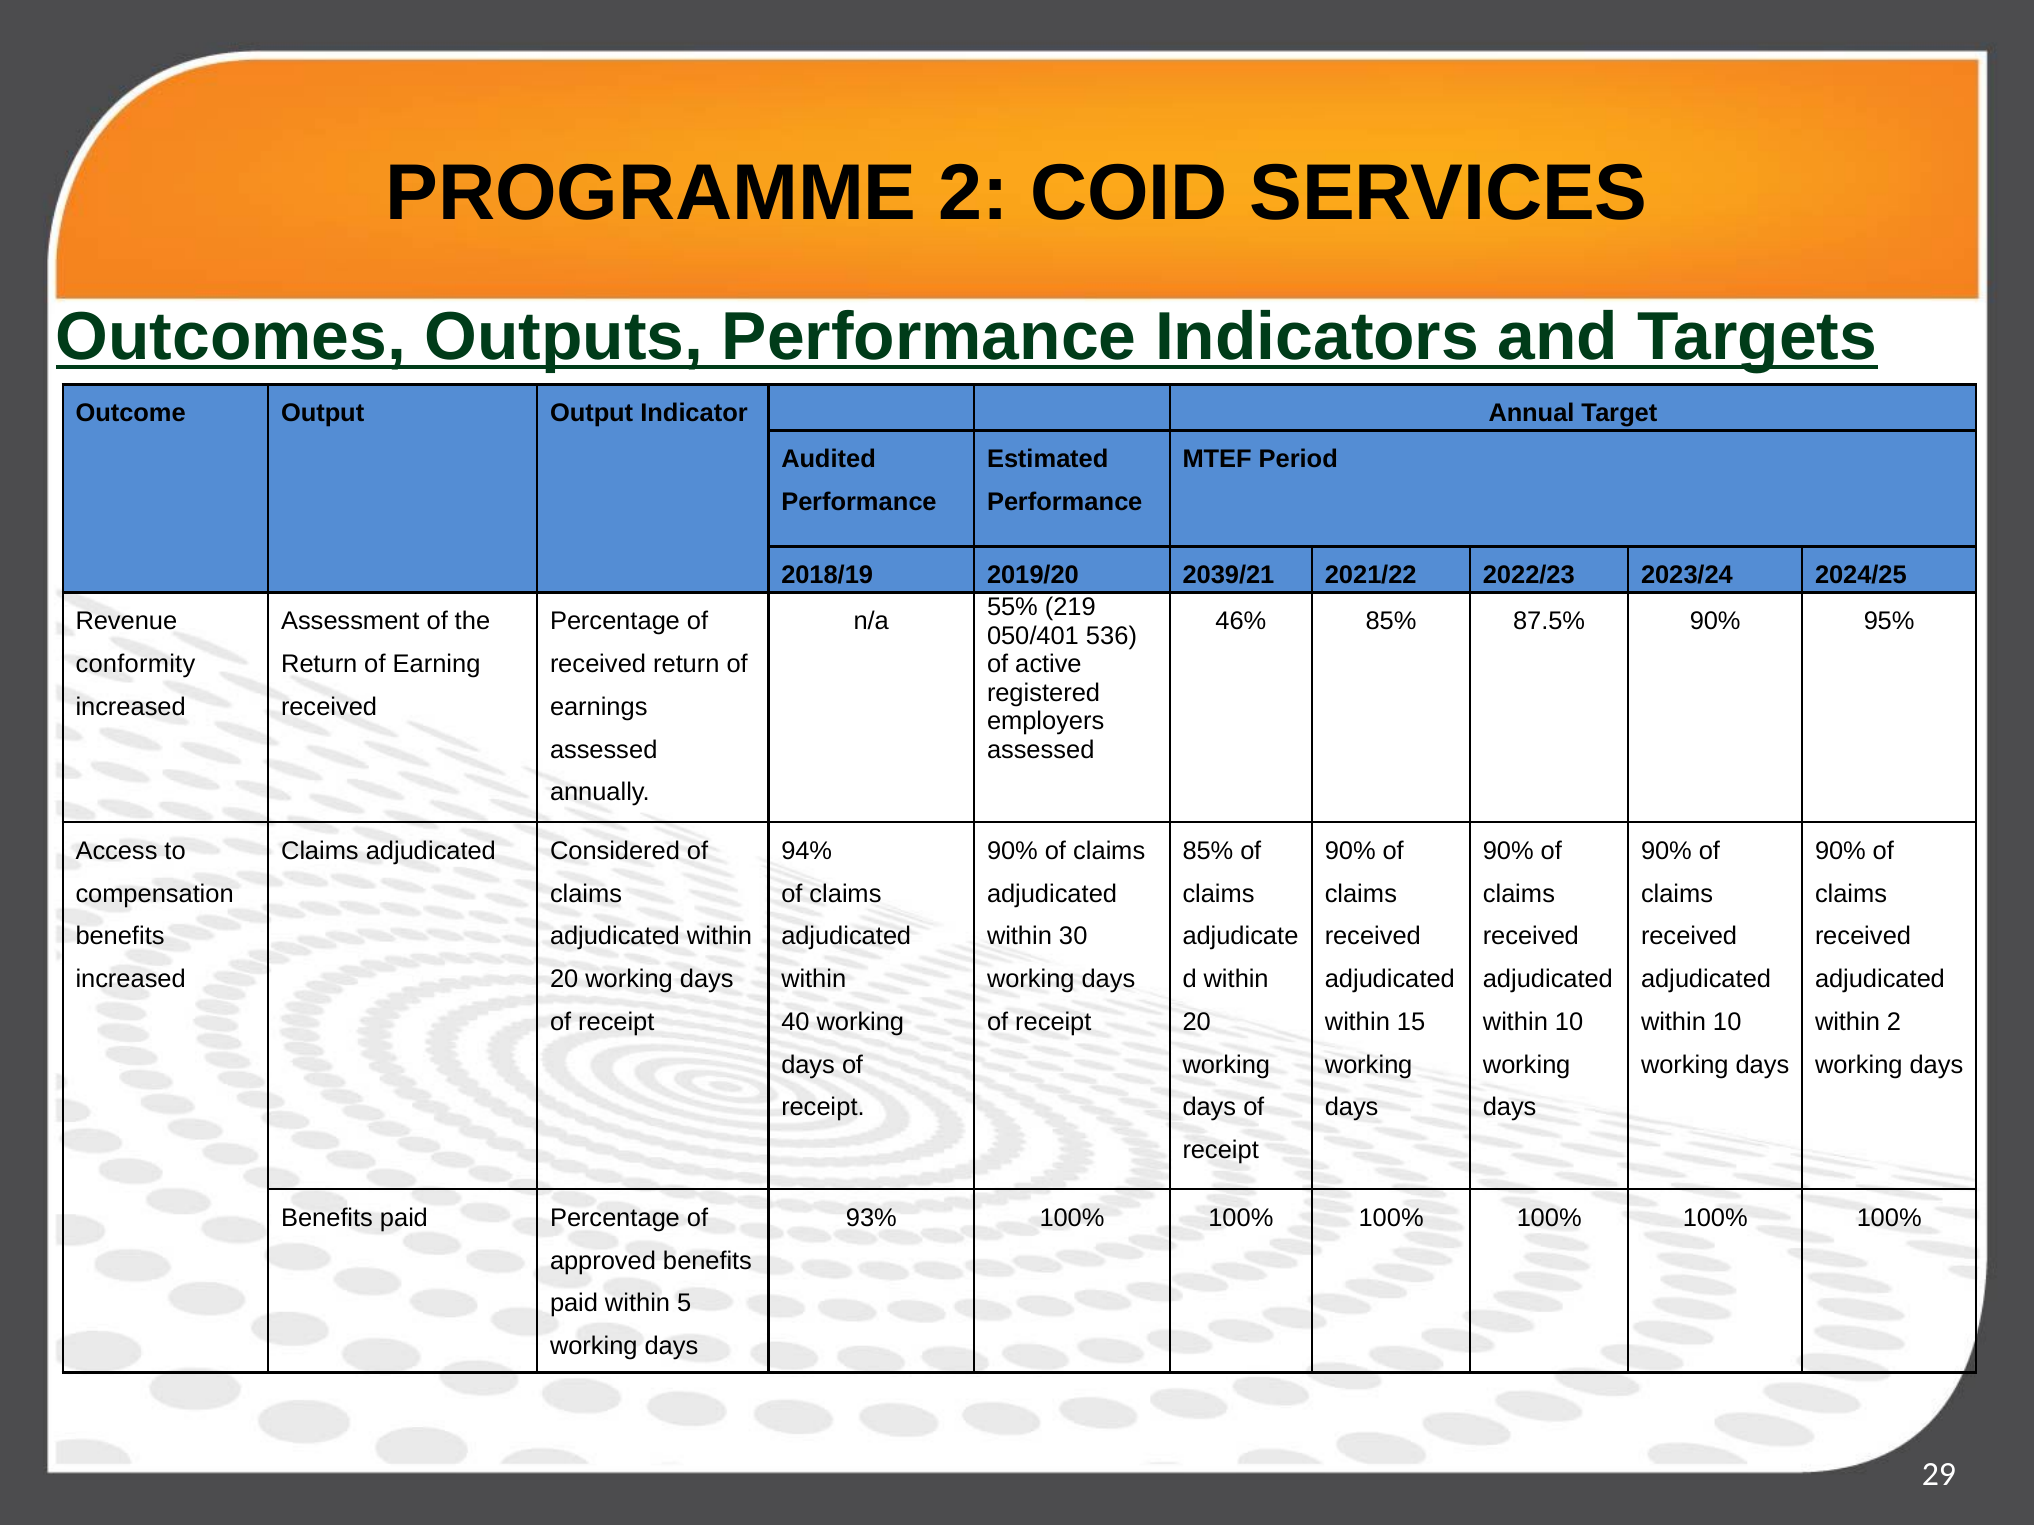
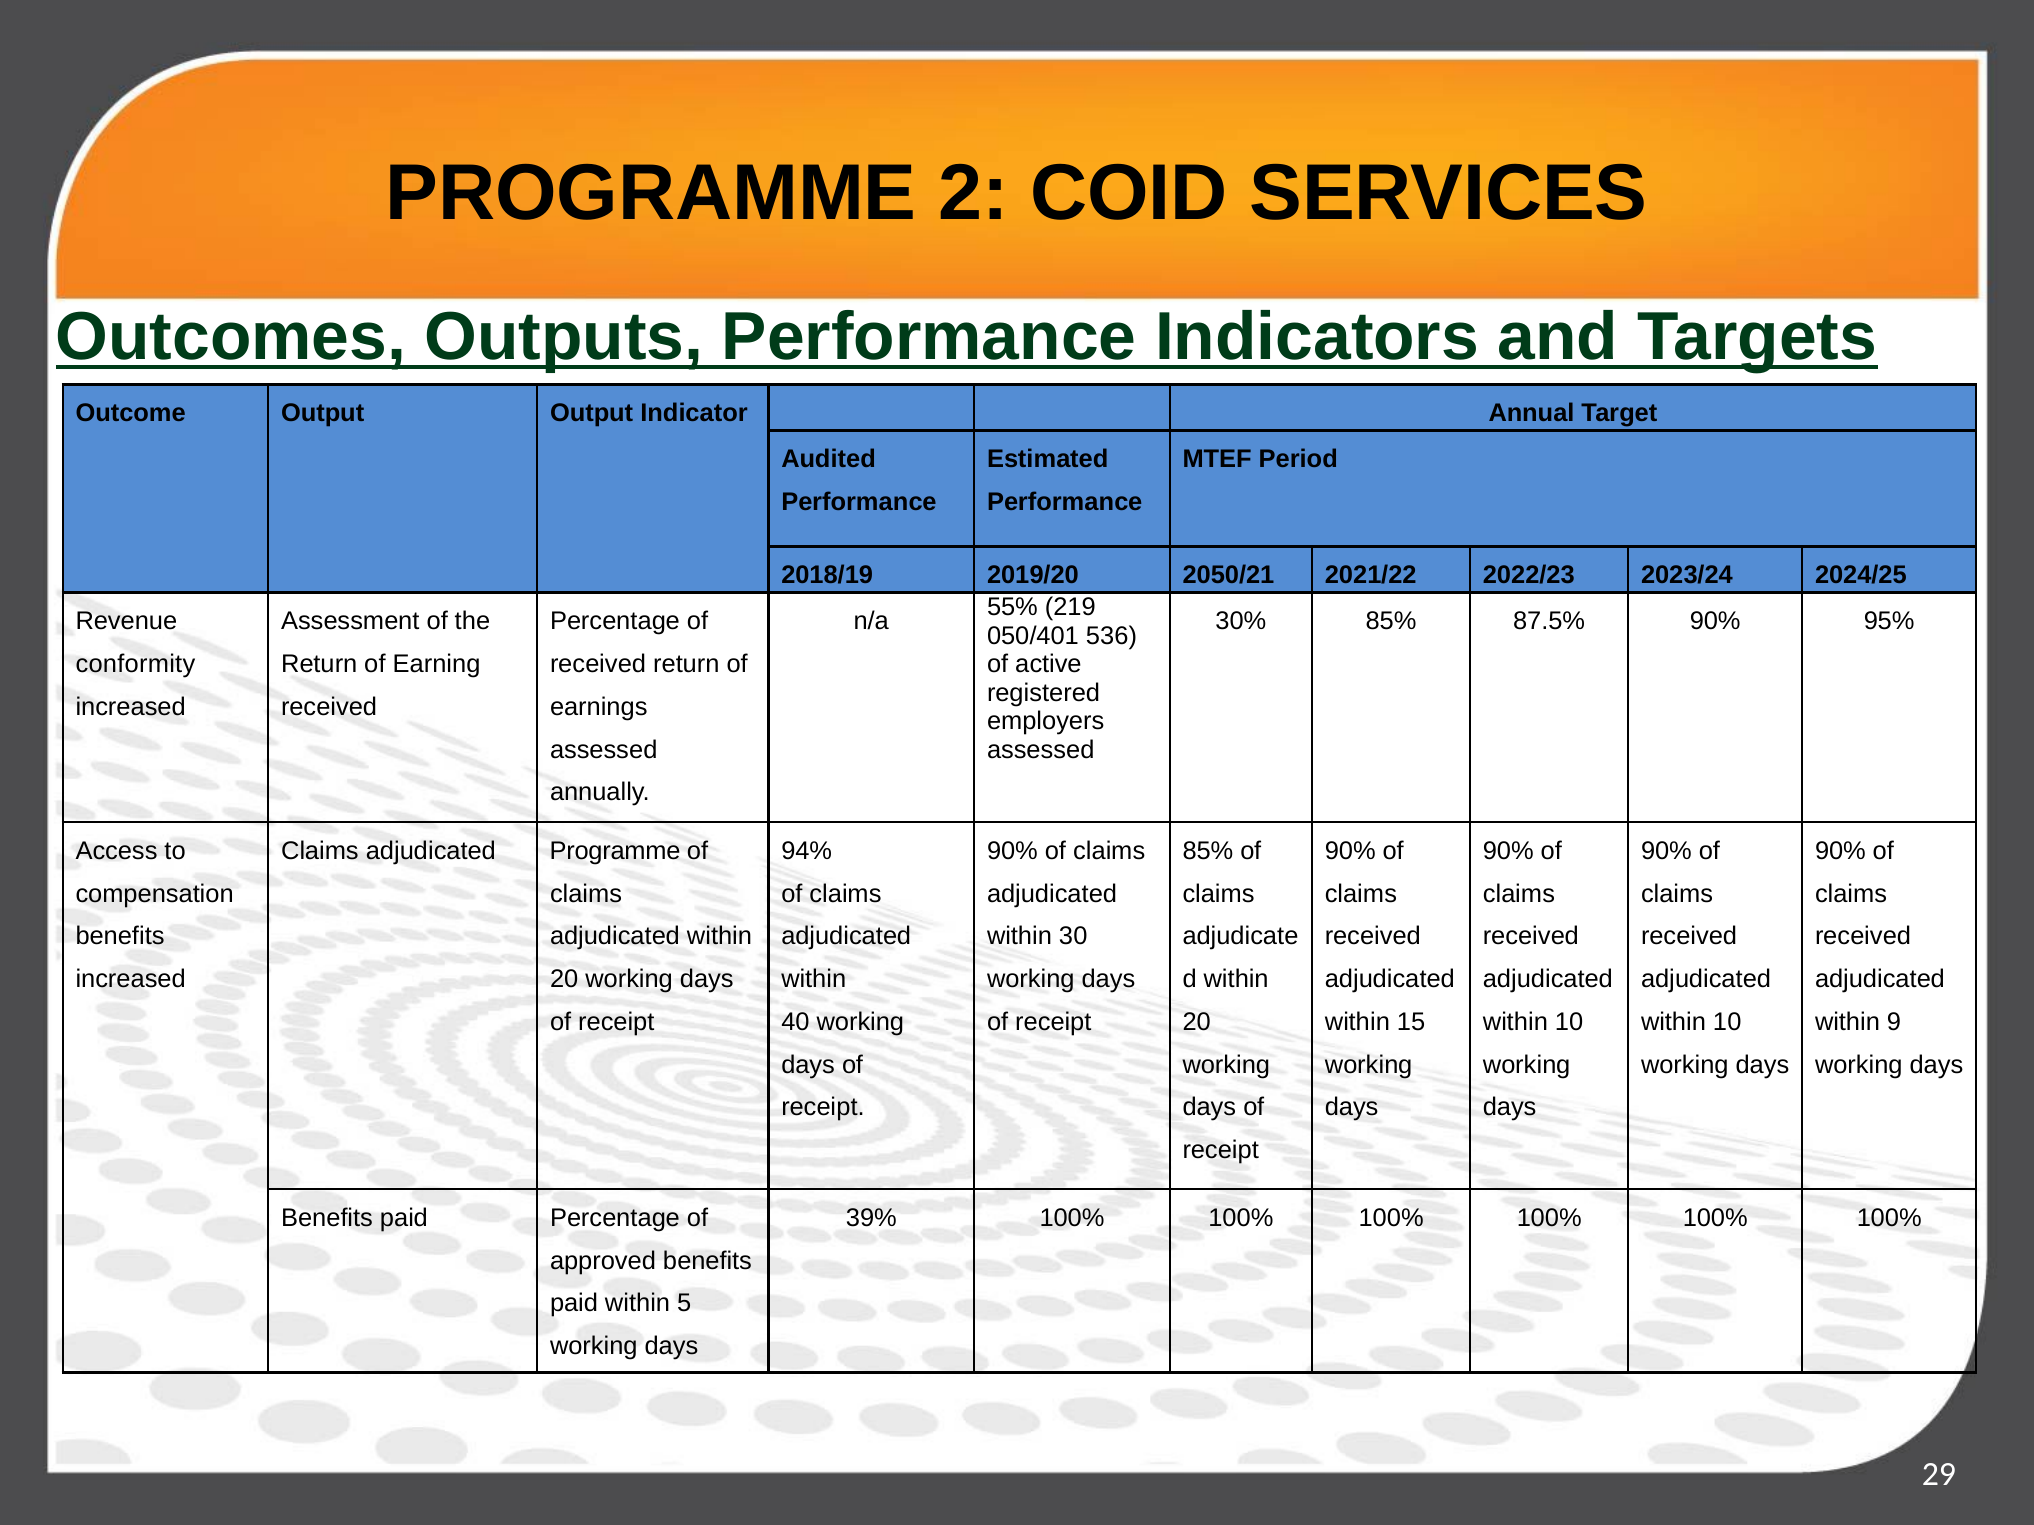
2039/21: 2039/21 -> 2050/21
46%: 46% -> 30%
adjudicated Considered: Considered -> Programme
within 2: 2 -> 9
93%: 93% -> 39%
